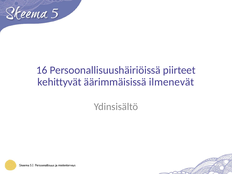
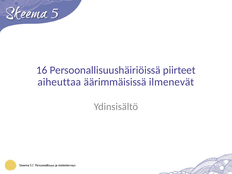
kehittyvät: kehittyvät -> aiheuttaa
